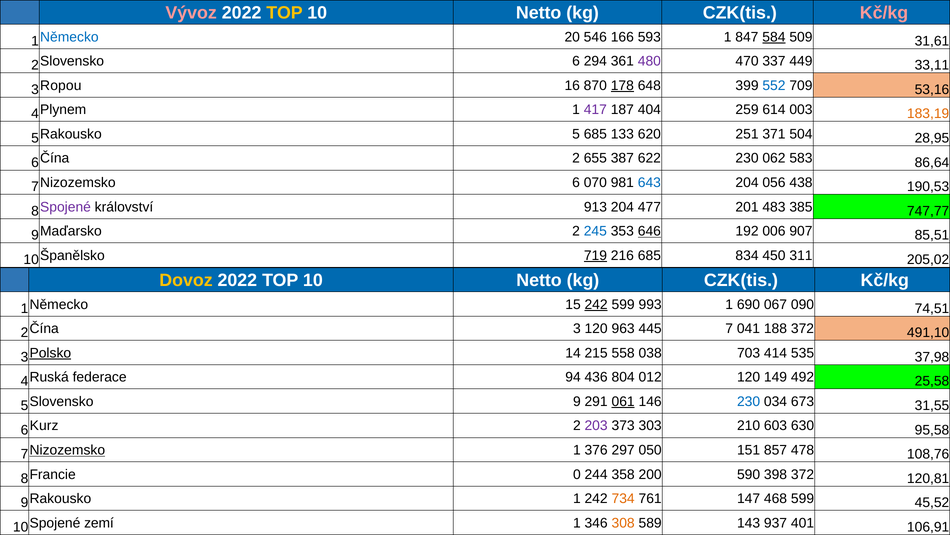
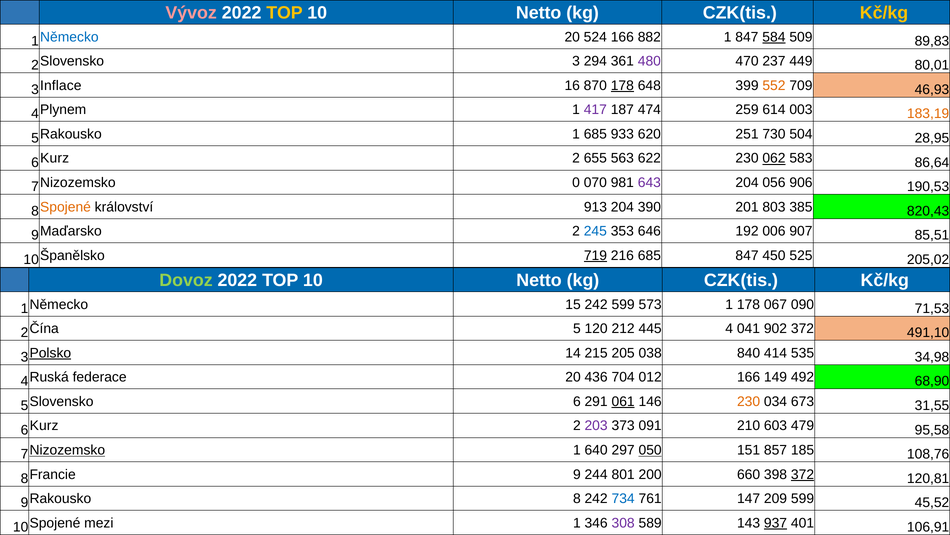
Kč/kg at (884, 13) colour: pink -> yellow
546: 546 -> 524
593: 593 -> 882
31,61: 31,61 -> 89,83
Slovensko 6: 6 -> 3
337: 337 -> 237
33,11: 33,11 -> 80,01
Ropou: Ropou -> Inflace
552 colour: blue -> orange
53,16: 53,16 -> 46,93
404: 404 -> 474
Rakousko 5: 5 -> 1
133: 133 -> 933
371: 371 -> 730
Čína at (55, 158): Čína -> Kurz
387: 387 -> 563
062 underline: none -> present
Nizozemsko 6: 6 -> 0
643 colour: blue -> purple
438: 438 -> 906
Spojené at (65, 207) colour: purple -> orange
477: 477 -> 390
483: 483 -> 803
747,77: 747,77 -> 820,43
646 underline: present -> none
685 834: 834 -> 847
311: 311 -> 525
Dovoz colour: yellow -> light green
242 at (596, 304) underline: present -> none
993: 993 -> 573
1 690: 690 -> 178
74,51: 74,51 -> 71,53
Čína 3: 3 -> 5
963: 963 -> 212
445 7: 7 -> 4
188: 188 -> 902
558: 558 -> 205
703: 703 -> 840
37,98: 37,98 -> 34,98
federace 94: 94 -> 20
804: 804 -> 704
012 120: 120 -> 166
25,58: 25,58 -> 68,90
Slovensko 9: 9 -> 6
230 at (749, 401) colour: blue -> orange
303: 303 -> 091
630: 630 -> 479
376: 376 -> 640
050 underline: none -> present
478: 478 -> 185
Francie 0: 0 -> 9
358: 358 -> 801
590: 590 -> 660
372 at (803, 474) underline: none -> present
Rakousko 1: 1 -> 8
734 colour: orange -> blue
468: 468 -> 209
zemí: zemí -> mezi
308 colour: orange -> purple
937 underline: none -> present
